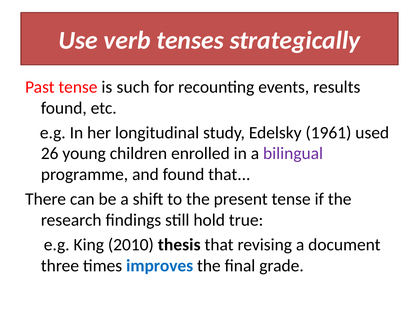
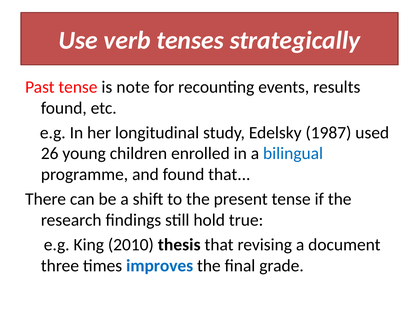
such: such -> note
1961: 1961 -> 1987
bilingual colour: purple -> blue
